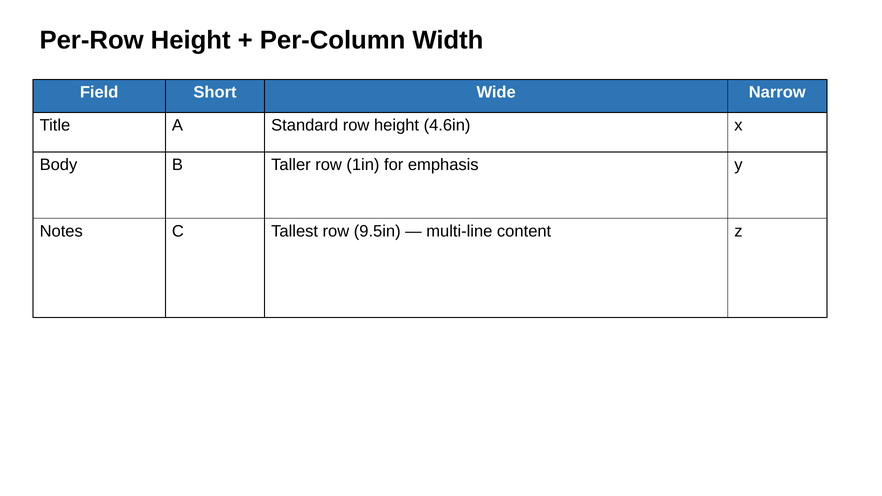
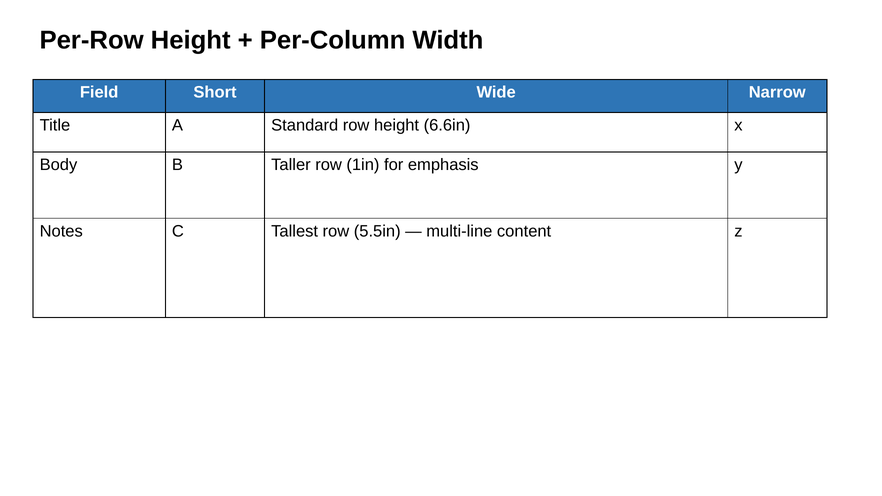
4.6in: 4.6in -> 6.6in
9.5in: 9.5in -> 5.5in
